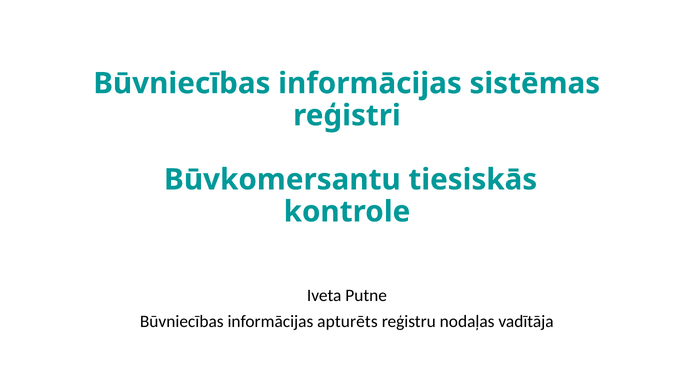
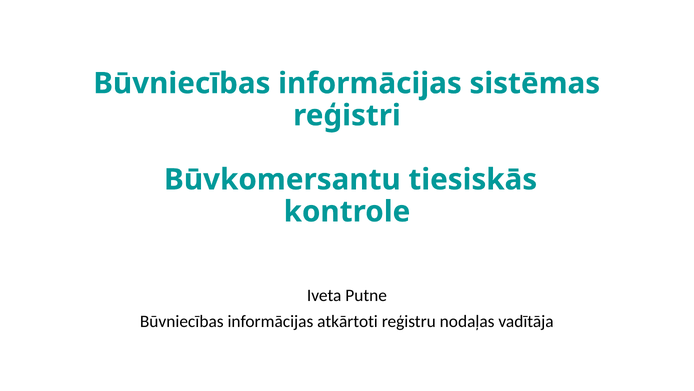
apturēts: apturēts -> atkārtoti
